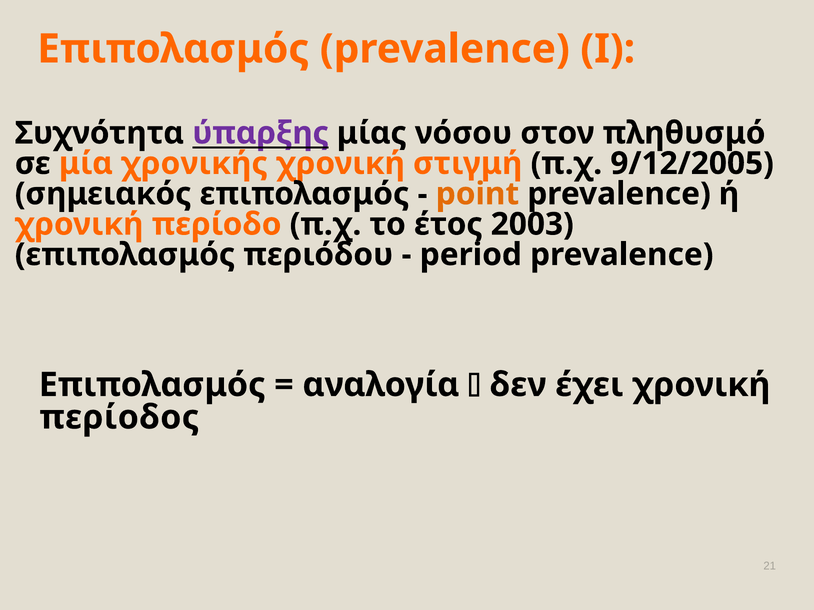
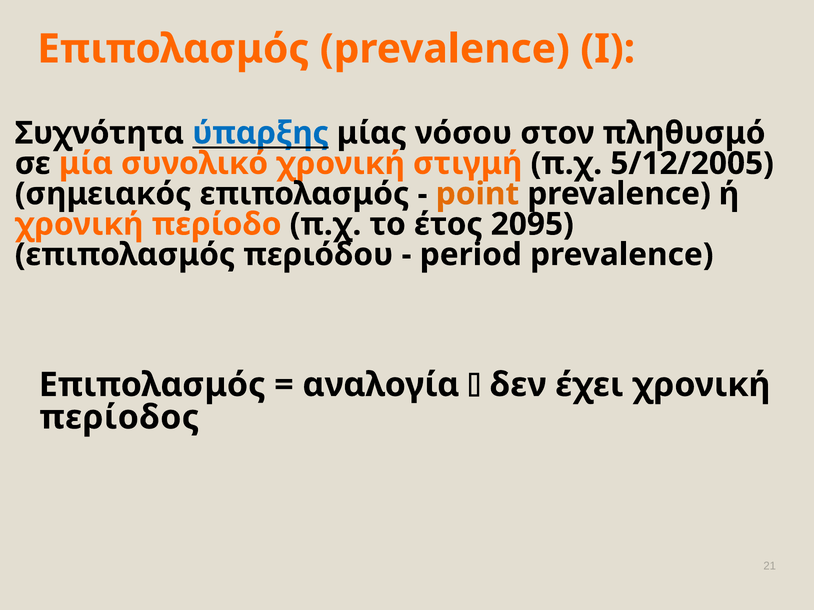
ύπαρξης colour: purple -> blue
χρονικής: χρονικής -> συνολικό
9/12/2005: 9/12/2005 -> 5/12/2005
2003: 2003 -> 2095
